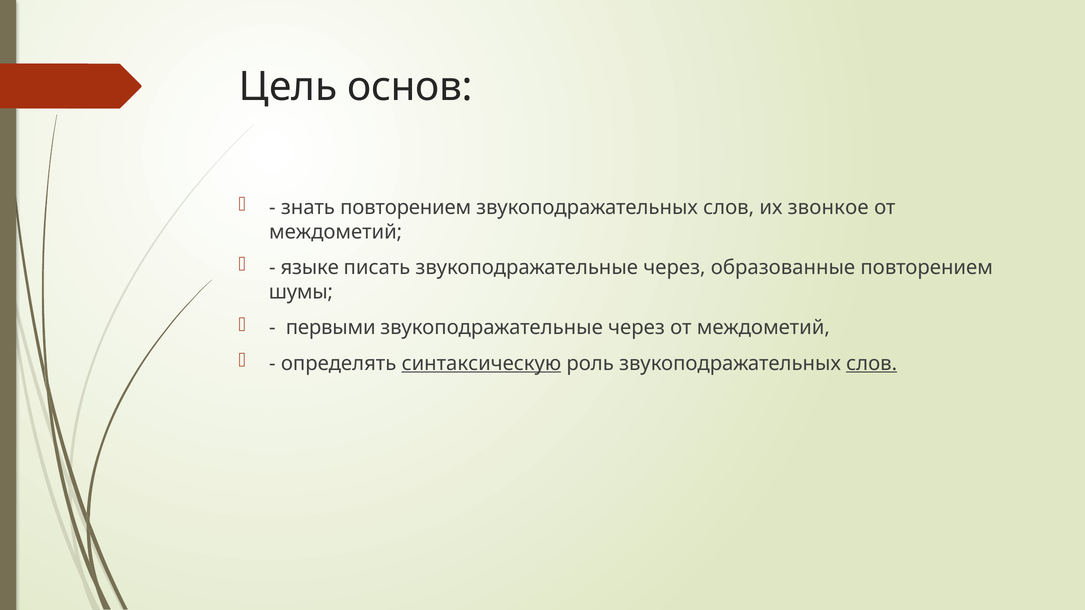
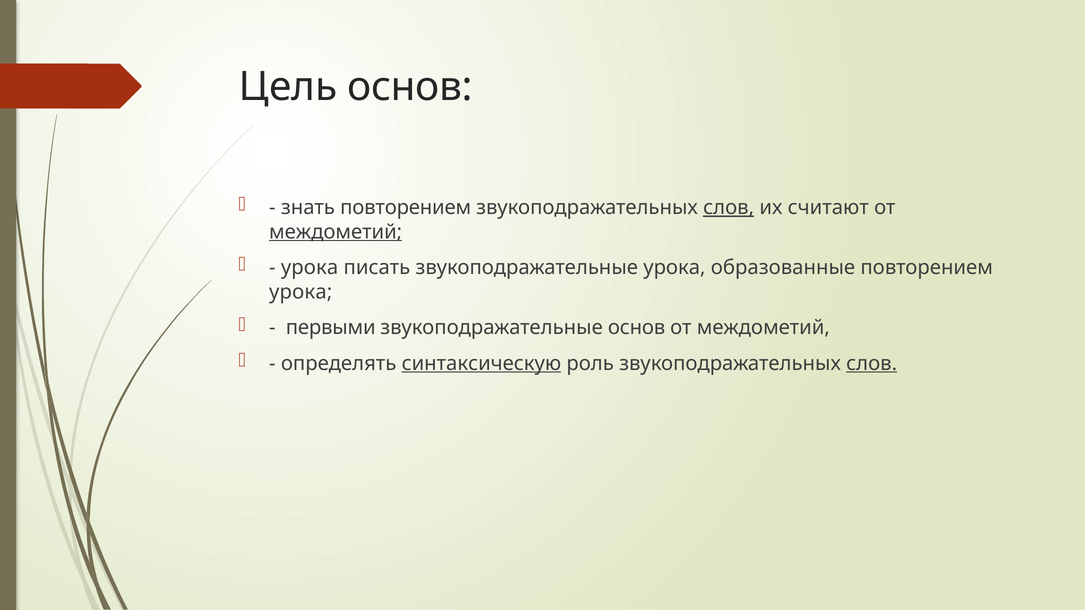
слов at (729, 208) underline: none -> present
звонкое: звонкое -> считают
междометий at (336, 232) underline: none -> present
языке at (310, 268): языке -> урока
писать звукоподражательные через: через -> урока
шумы at (301, 292): шумы -> урока
через at (636, 328): через -> основ
